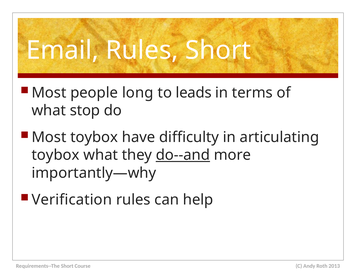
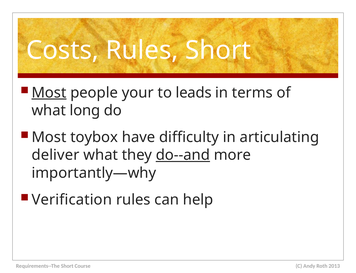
Email: Email -> Costs
Most at (49, 92) underline: none -> present
long: long -> your
stop: stop -> long
toybox at (56, 155): toybox -> deliver
